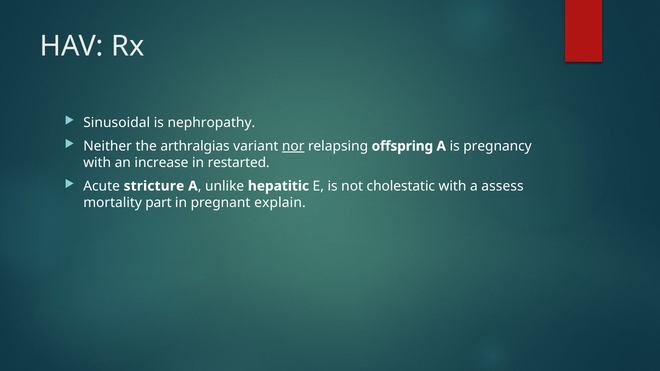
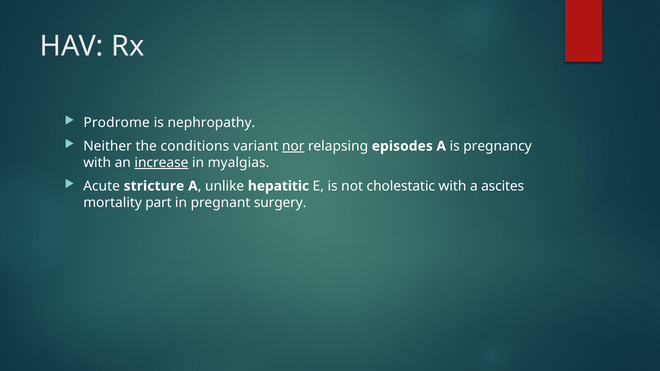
Sinusoidal: Sinusoidal -> Prodrome
arthralgias: arthralgias -> conditions
offspring: offspring -> episodes
increase underline: none -> present
restarted: restarted -> myalgias
assess: assess -> ascites
explain: explain -> surgery
